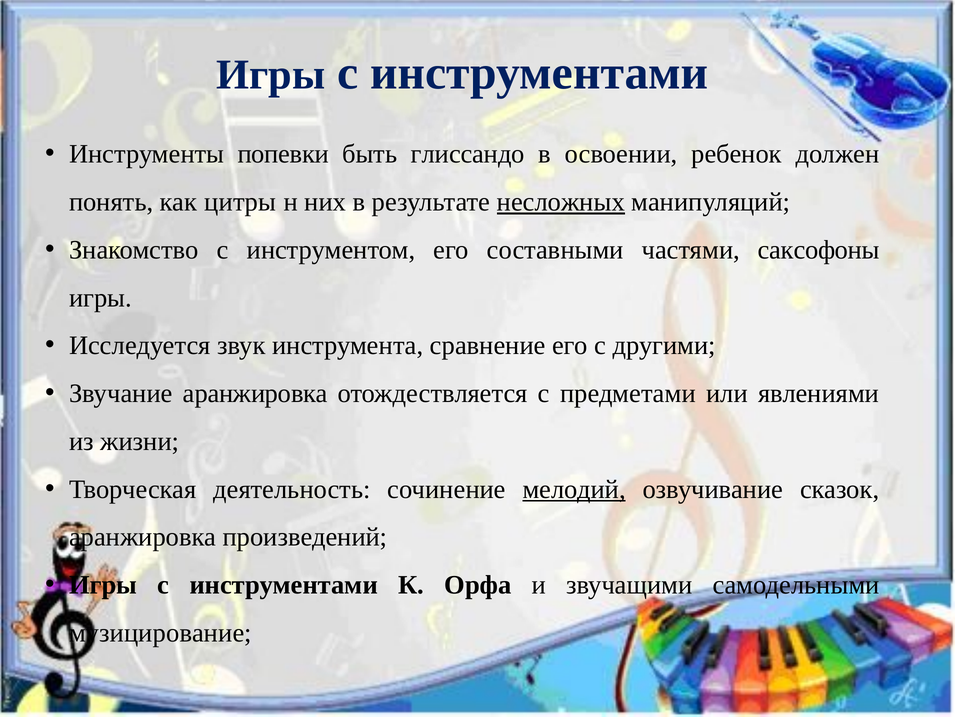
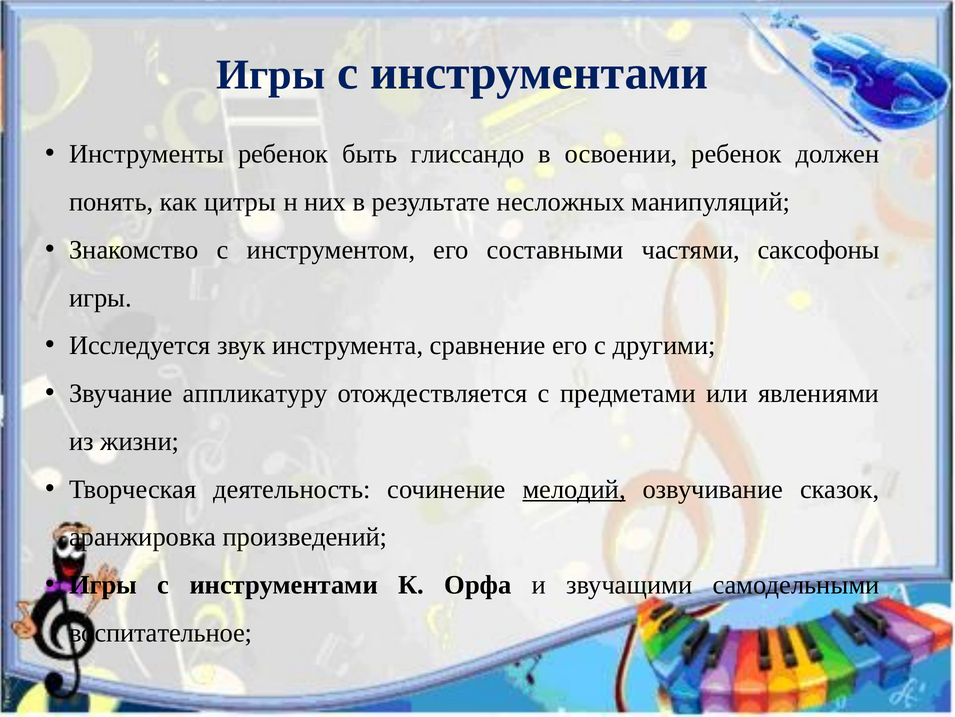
Инструменты попевки: попевки -> ребенок
несложных underline: present -> none
Звучание аранжировка: аранжировка -> аппликатуру
музицирование: музицирование -> воспитательное
